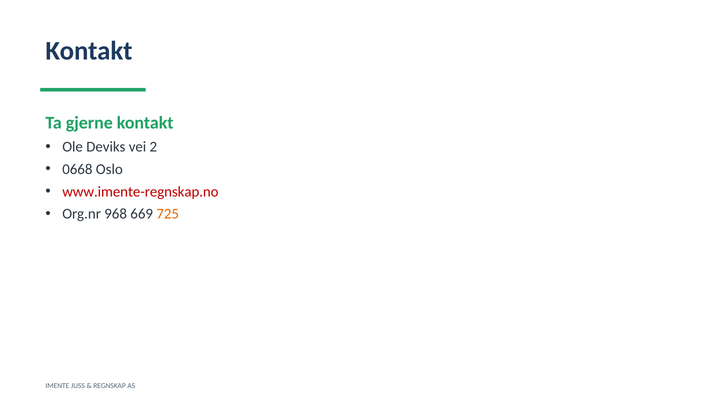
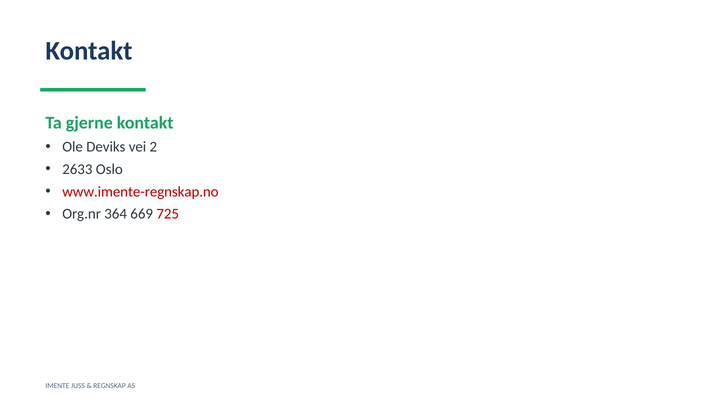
0668: 0668 -> 2633
968: 968 -> 364
725 colour: orange -> red
